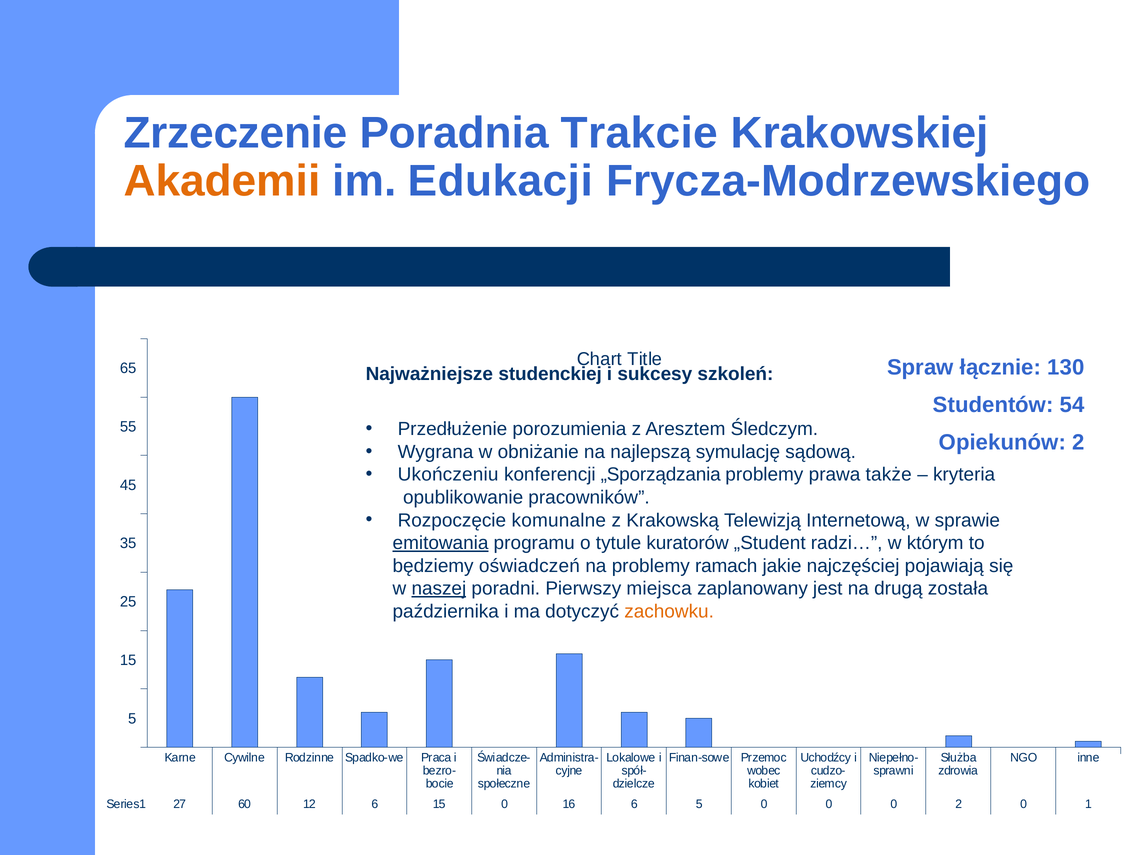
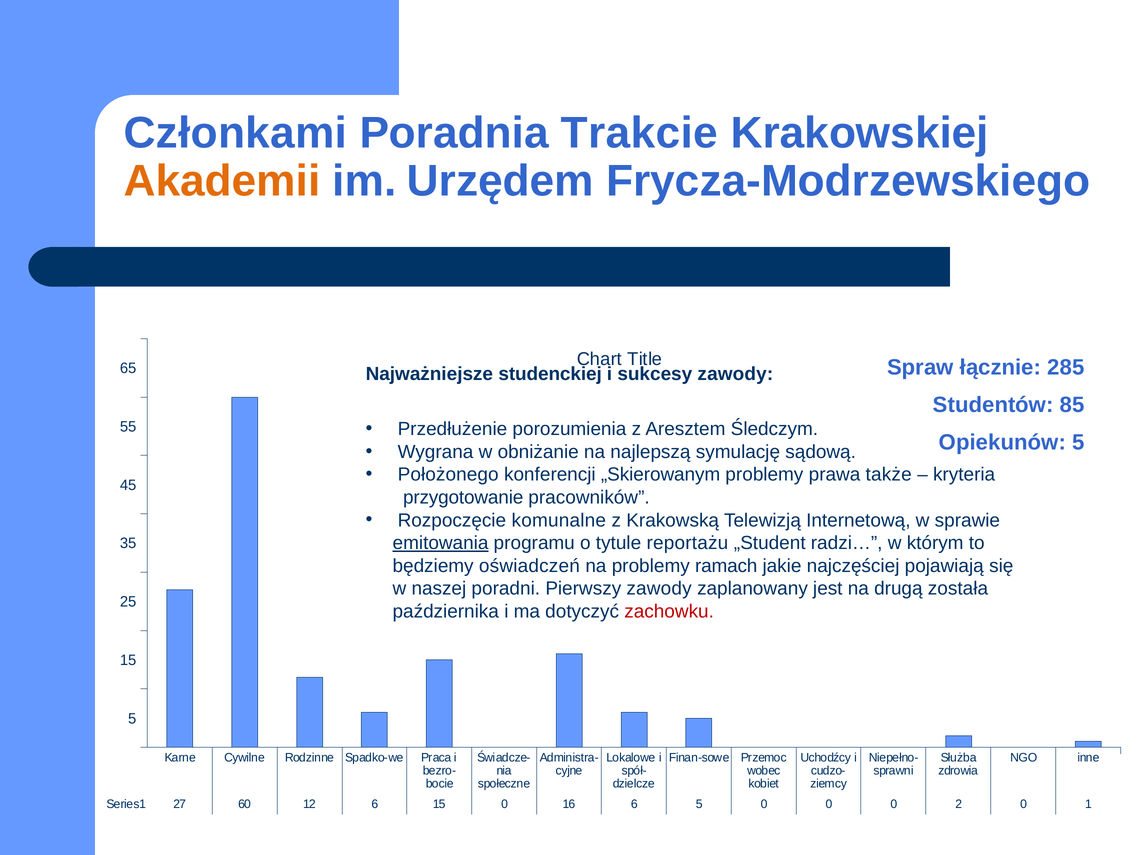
Zrzeczenie: Zrzeczenie -> Członkami
Edukacji: Edukacji -> Urzędem
130: 130 -> 285
sukcesy szkoleń: szkoleń -> zawody
54: 54 -> 85
Opiekunów 2: 2 -> 5
Ukończeniu: Ukończeniu -> Położonego
„Sporządzania: „Sporządzania -> „Skierowanym
opublikowanie: opublikowanie -> przygotowanie
kuratorów: kuratorów -> reportażu
naszej underline: present -> none
Pierwszy miejsca: miejsca -> zawody
zachowku colour: orange -> red
